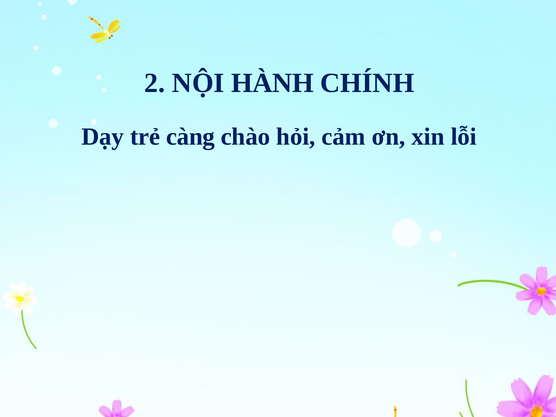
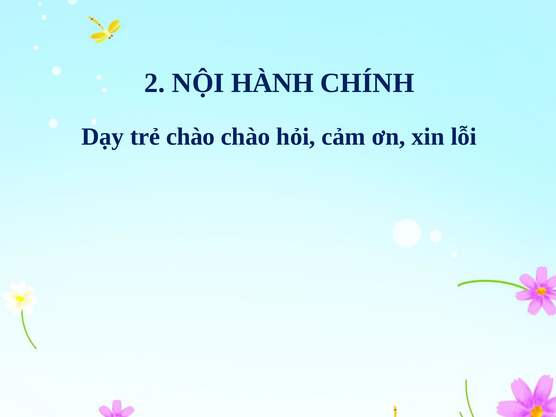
trẻ càng: càng -> chào
